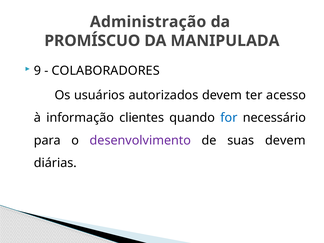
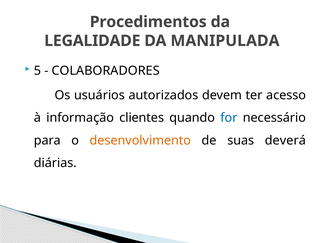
Administração: Administração -> Procedimentos
PROMÍSCUO: PROMÍSCUO -> LEGALIDADE
9: 9 -> 5
desenvolvimento colour: purple -> orange
suas devem: devem -> deverá
